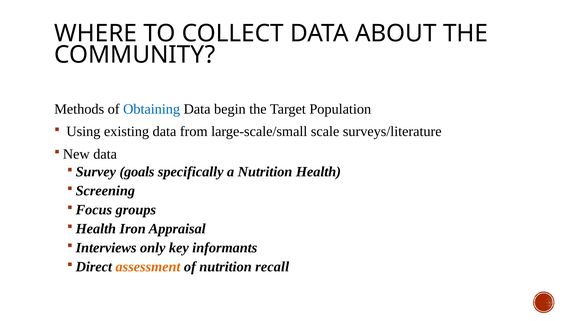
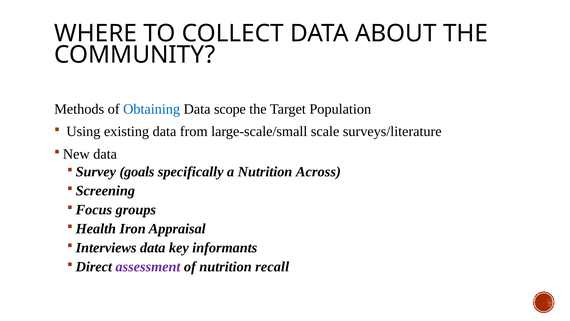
begin: begin -> scope
Health: Health -> Across
only at (153, 248): only -> data
assessment colour: orange -> purple
